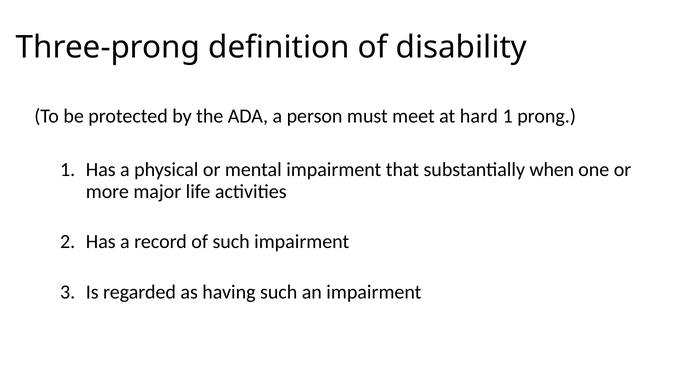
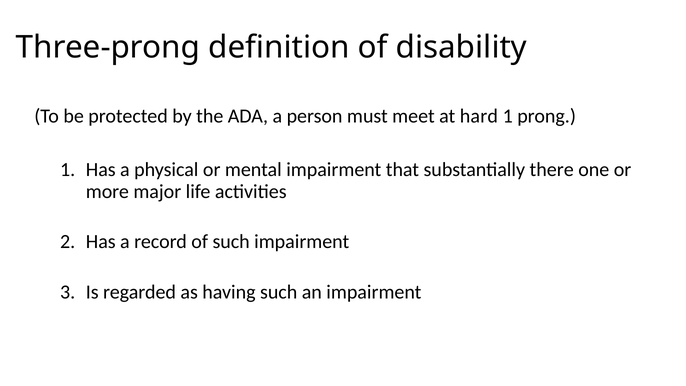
when: when -> there
